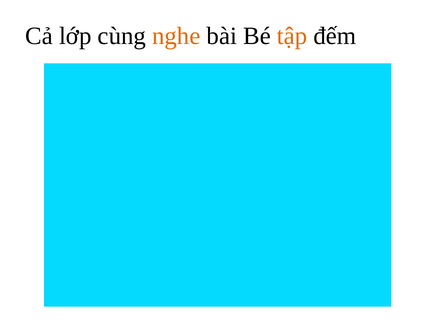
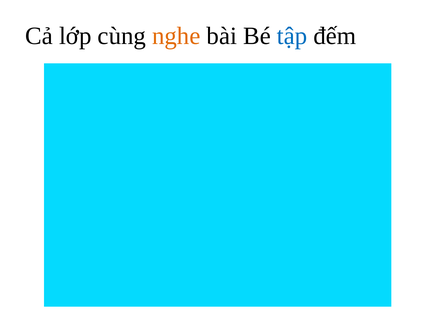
tập colour: orange -> blue
